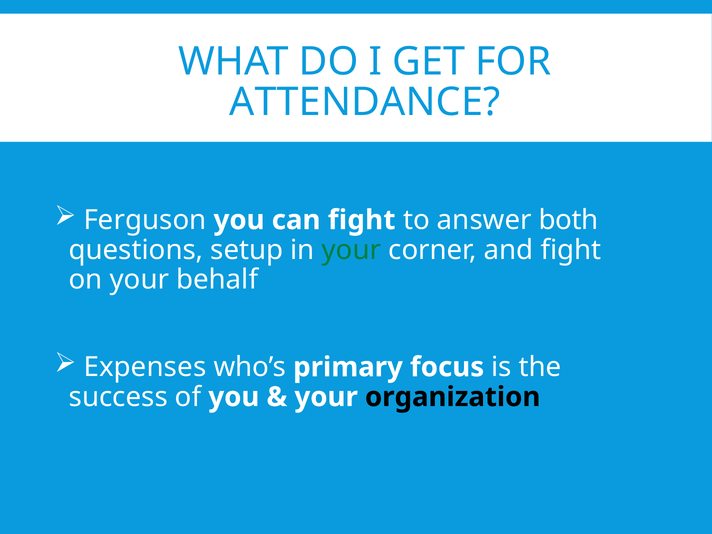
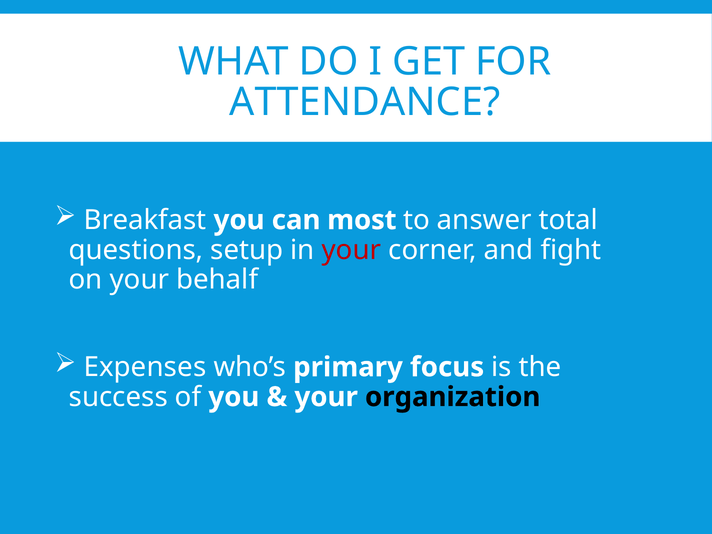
Ferguson: Ferguson -> Breakfast
can fight: fight -> most
both: both -> total
your at (351, 250) colour: green -> red
